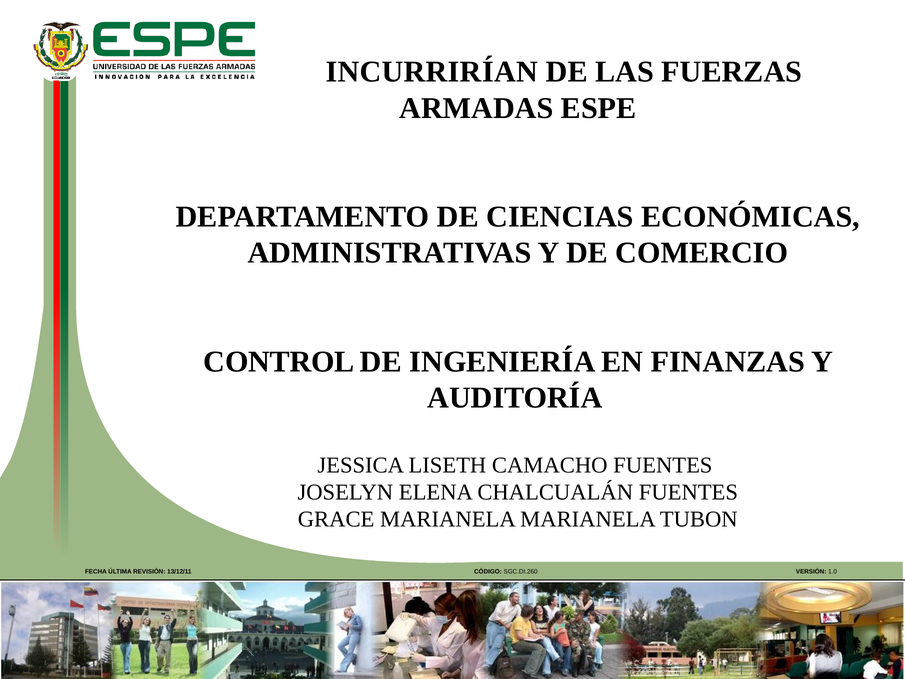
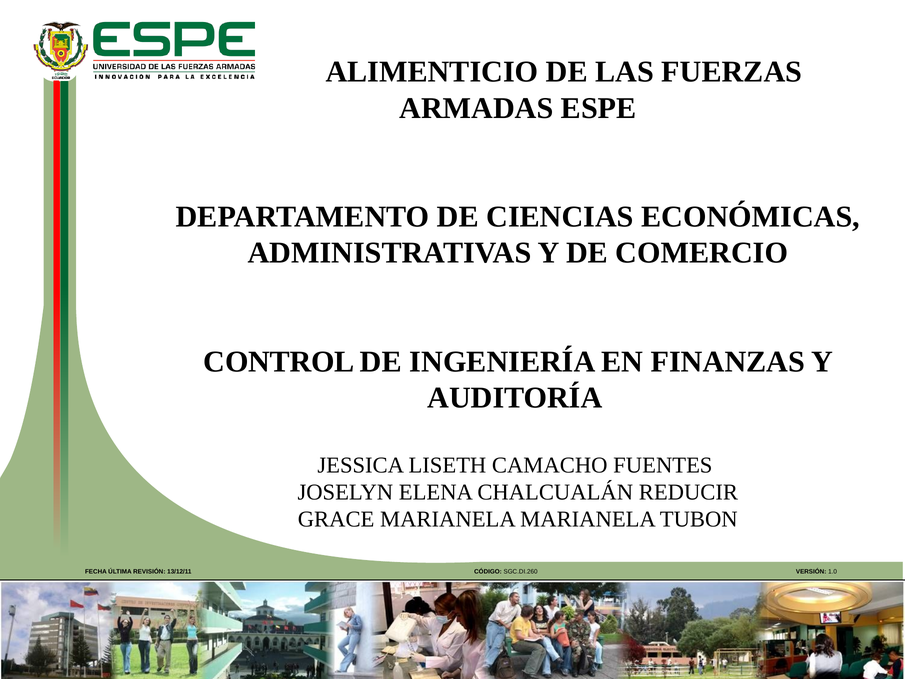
INCURRIRÍAN: INCURRIRÍAN -> ALIMENTICIO
CHALCUALÁN FUENTES: FUENTES -> REDUCIR
